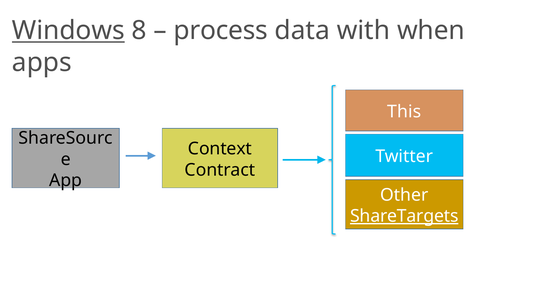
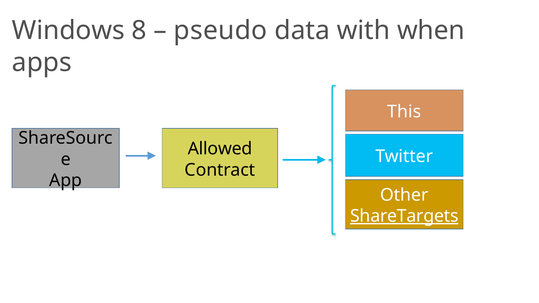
Windows underline: present -> none
process: process -> pseudo
Context: Context -> Allowed
